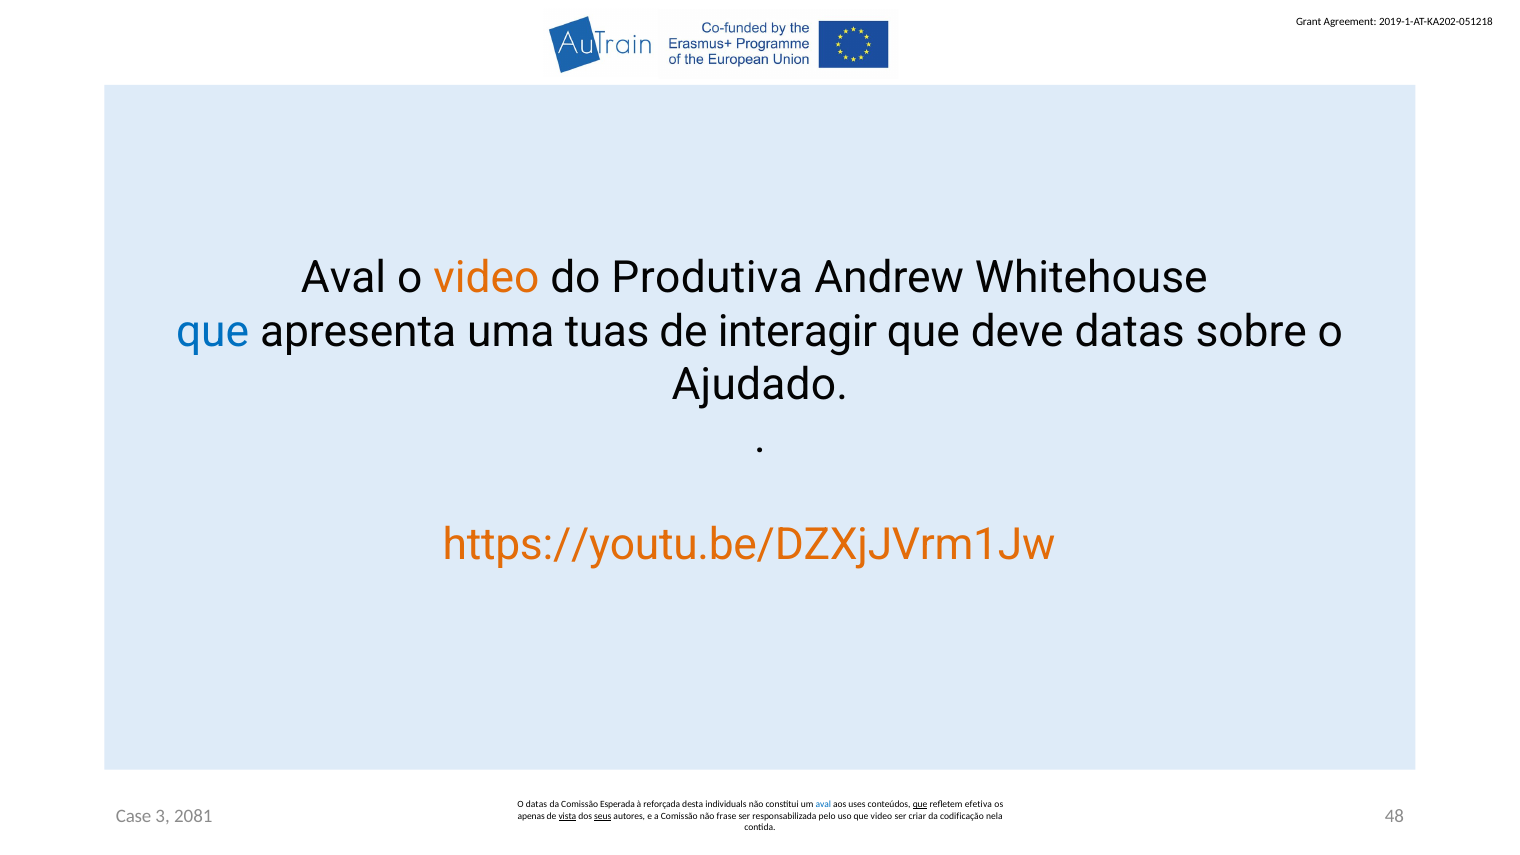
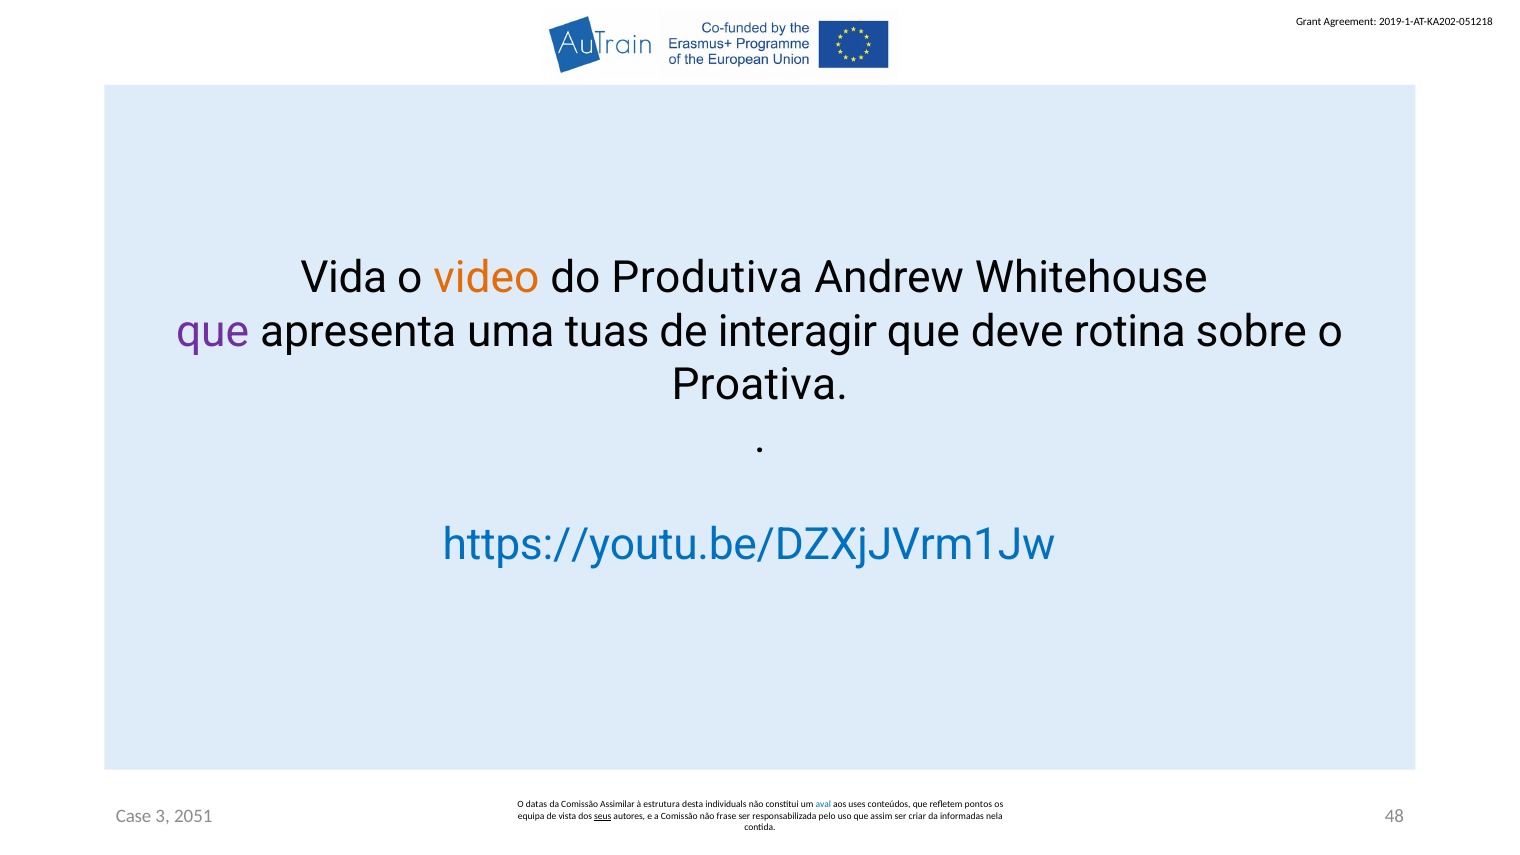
Aval at (344, 278): Aval -> Vida
que at (213, 332) colour: blue -> purple
deve datas: datas -> rotina
Ajudado: Ajudado -> Proativa
https://youtu.be/DZXjJVrm1Jw colour: orange -> blue
Esperada: Esperada -> Assimilar
reforçada: reforçada -> estrutura
que at (920, 804) underline: present -> none
efetiva: efetiva -> pontos
2081: 2081 -> 2051
apenas: apenas -> equipa
vista underline: present -> none
que video: video -> assim
codificação: codificação -> informadas
